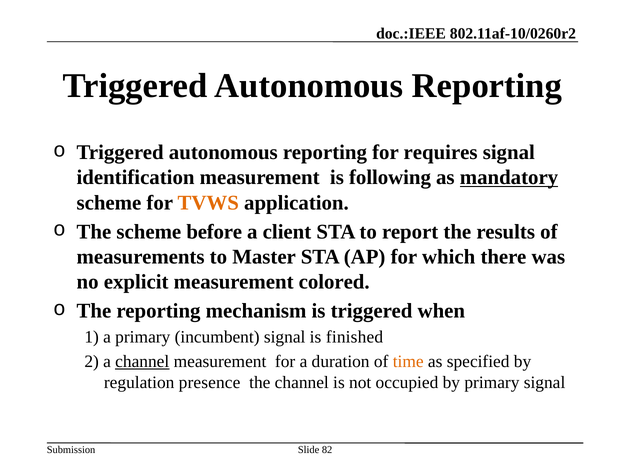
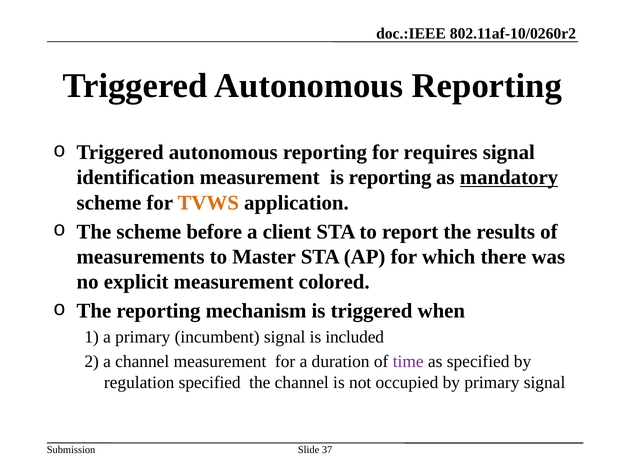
is following: following -> reporting
finished: finished -> included
channel at (142, 361) underline: present -> none
time colour: orange -> purple
regulation presence: presence -> specified
82: 82 -> 37
